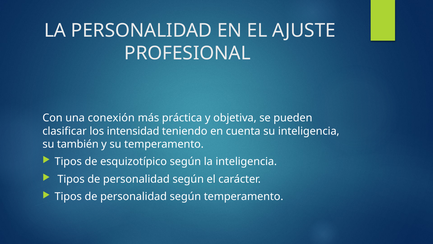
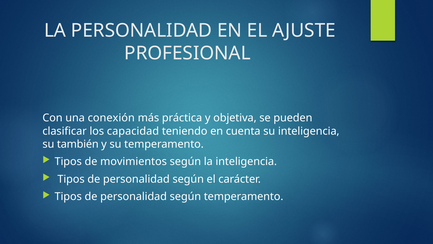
intensidad: intensidad -> capacidad
esquizotípico: esquizotípico -> movimientos
